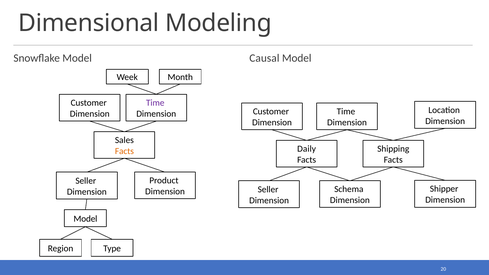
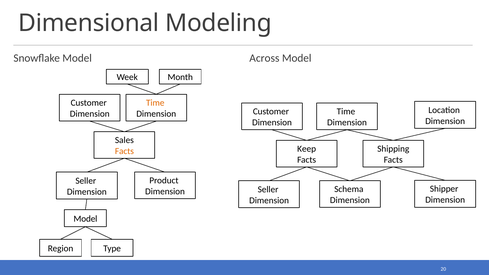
Causal: Causal -> Across
Time at (155, 103) colour: purple -> orange
Daily: Daily -> Keep
